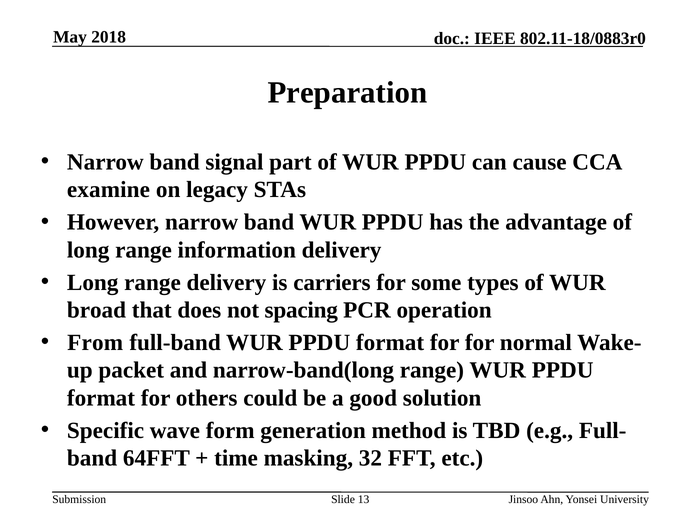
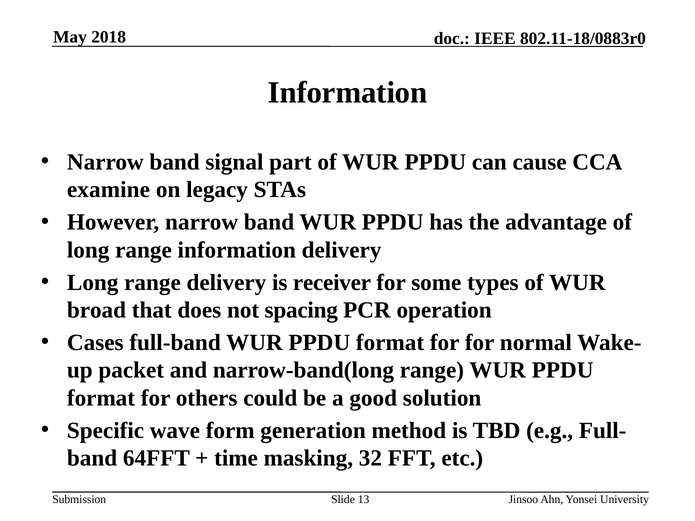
Preparation at (347, 93): Preparation -> Information
carriers: carriers -> receiver
From: From -> Cases
